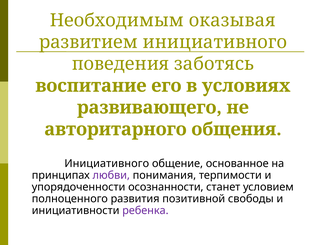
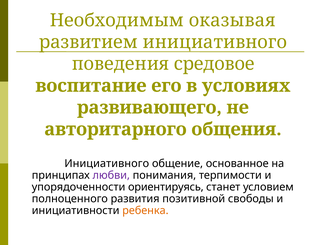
заботясь: заботясь -> средовое
осознанности: осознанности -> ориентируясь
ребенка colour: purple -> orange
